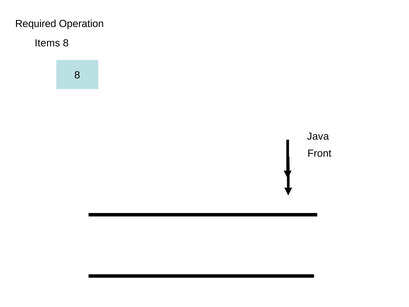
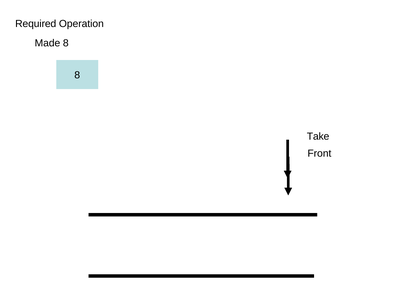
Items: Items -> Made
Java: Java -> Take
